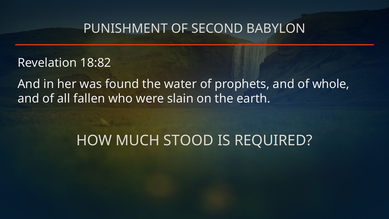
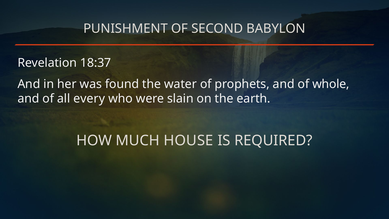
18:82: 18:82 -> 18:37
fallen: fallen -> every
STOOD: STOOD -> HOUSE
